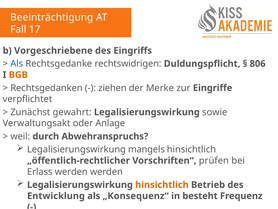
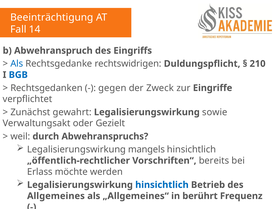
17: 17 -> 14
Vorgeschriebene: Vorgeschriebene -> Abwehranspruch
806: 806 -> 210
BGB colour: orange -> blue
ziehen: ziehen -> gegen
Merke: Merke -> Zweck
Anlage: Anlage -> Gezielt
prüfen: prüfen -> bereits
Erlass werden: werden -> möchte
hinsichtlich at (162, 184) colour: orange -> blue
Entwicklung: Entwicklung -> Allgemeines
„Konsequenz“: „Konsequenz“ -> „Allgemeines“
besteht: besteht -> berührt
